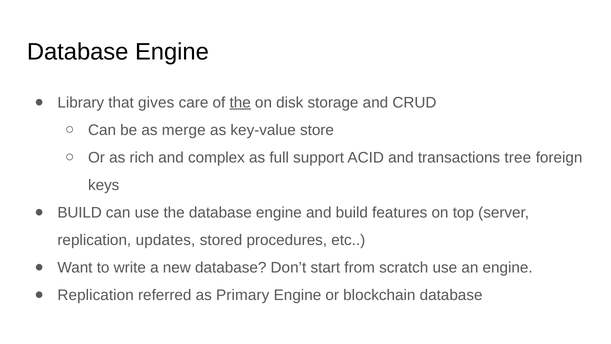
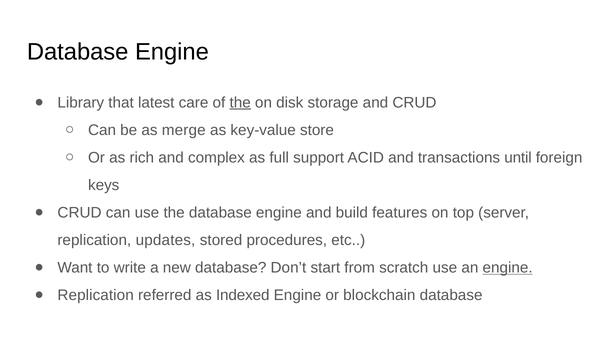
gives: gives -> latest
tree: tree -> until
BUILD at (80, 212): BUILD -> CRUD
engine at (508, 267) underline: none -> present
Primary: Primary -> Indexed
